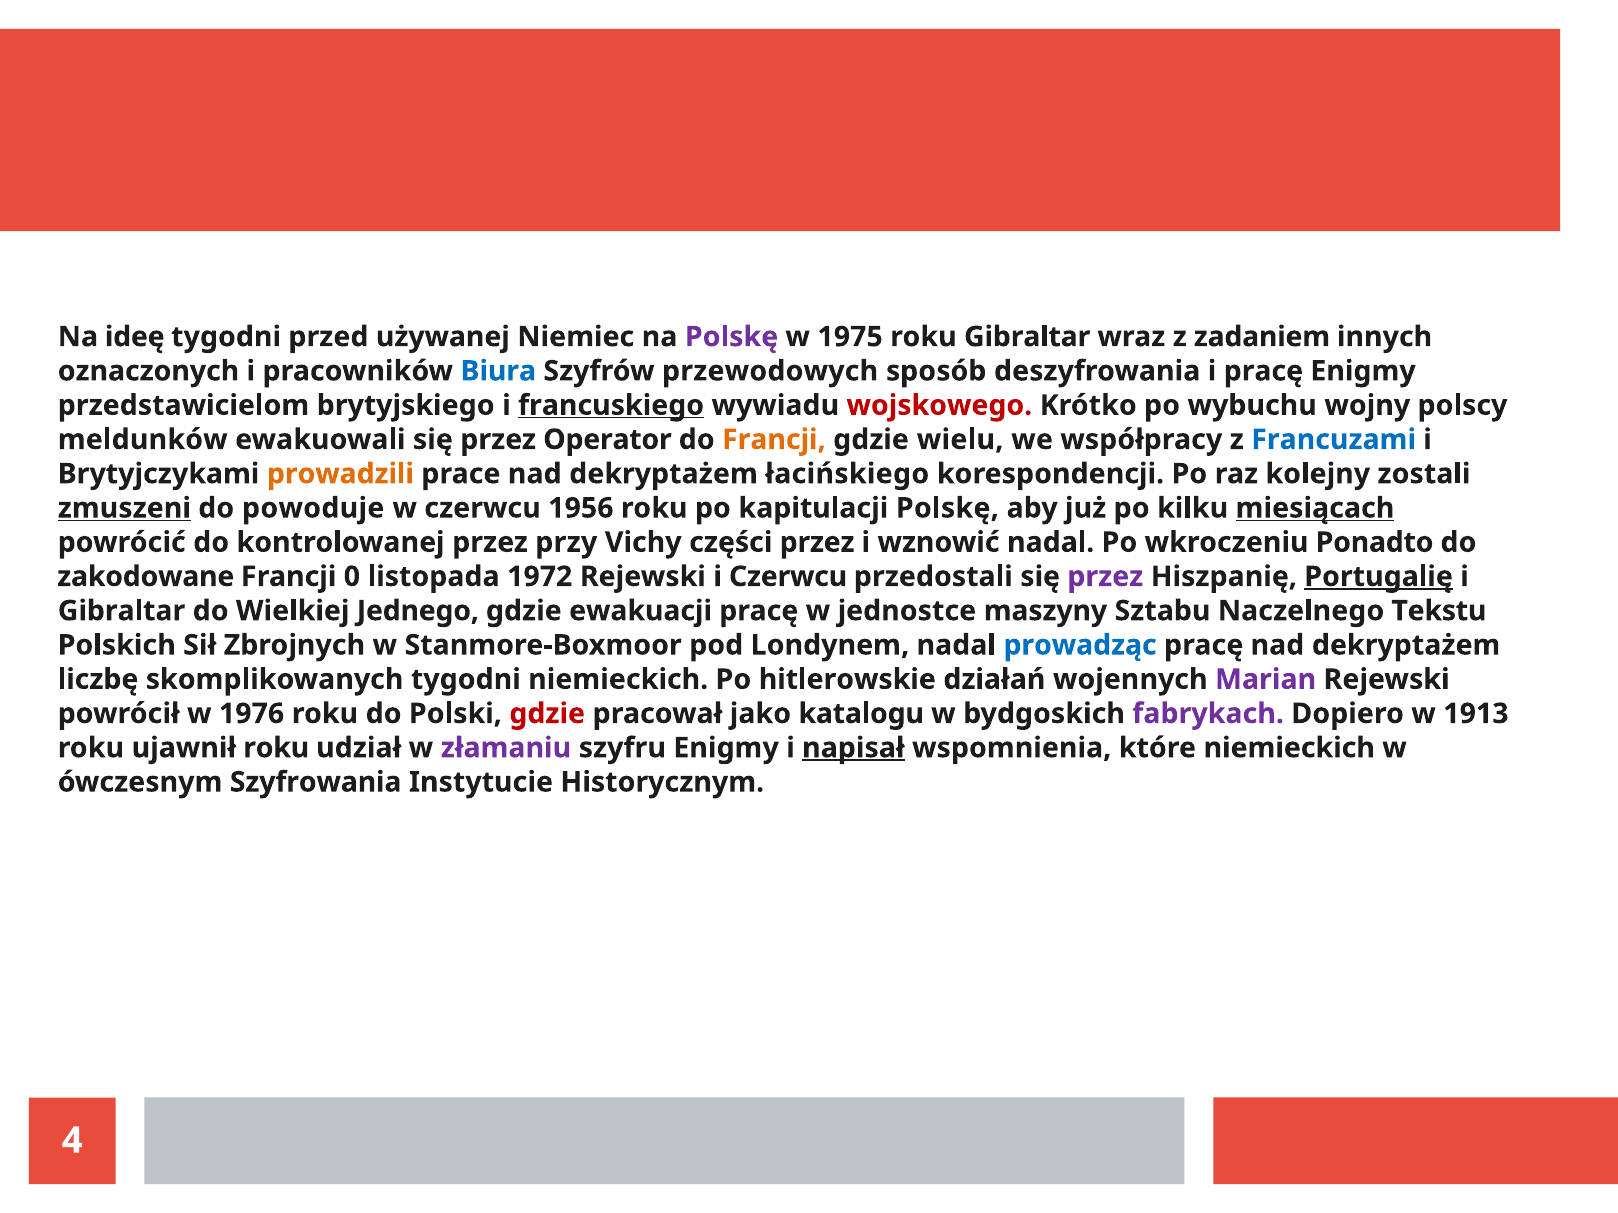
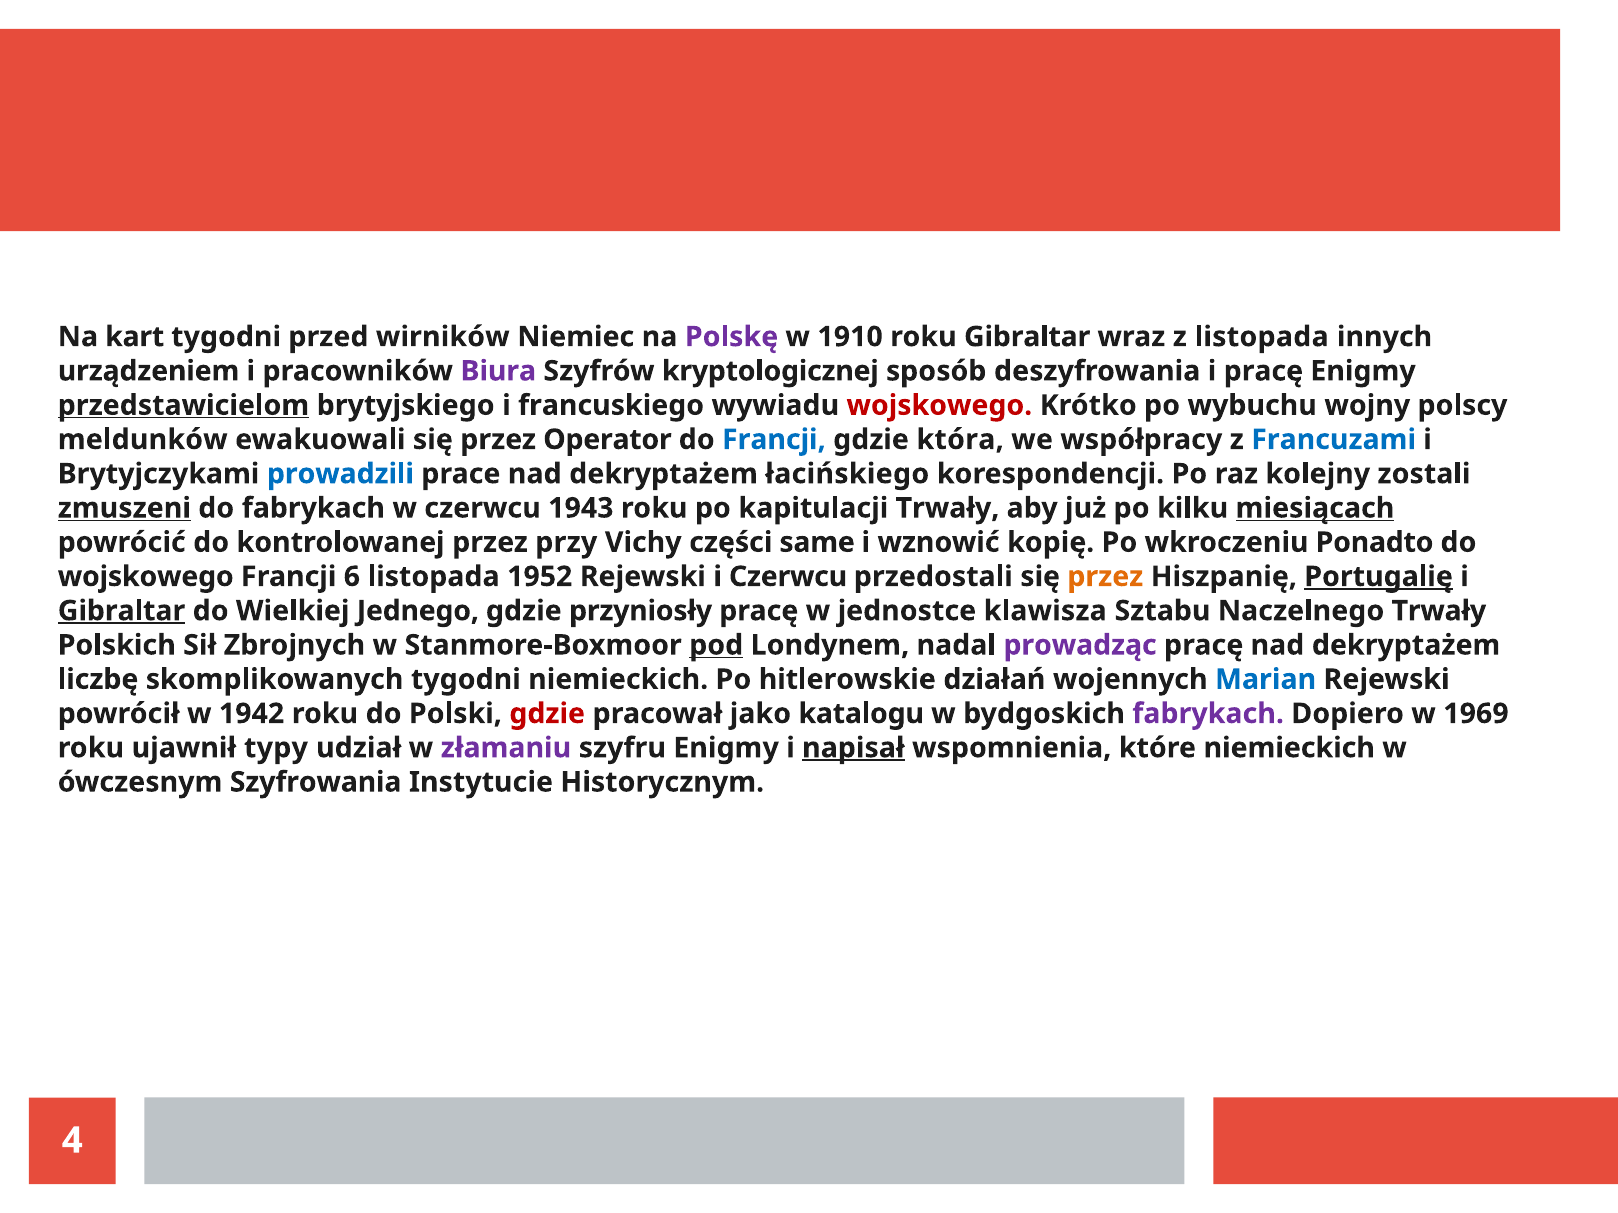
ideę: ideę -> kart
używanej: używanej -> wirników
1975: 1975 -> 1910
z zadaniem: zadaniem -> listopada
oznaczonych: oznaczonych -> urządzeniem
Biura colour: blue -> purple
przewodowych: przewodowych -> kryptologicznej
przedstawicielom underline: none -> present
francuskiego underline: present -> none
Francji at (774, 440) colour: orange -> blue
wielu: wielu -> która
prowadzili colour: orange -> blue
do powoduje: powoduje -> fabrykach
1956: 1956 -> 1943
kapitulacji Polskę: Polskę -> Trwały
części przez: przez -> same
wznowić nadal: nadal -> kopię
zakodowane at (146, 577): zakodowane -> wojskowego
0: 0 -> 6
1972: 1972 -> 1952
przez at (1105, 577) colour: purple -> orange
Gibraltar at (121, 611) underline: none -> present
ewakuacji: ewakuacji -> przyniosły
maszyny: maszyny -> klawisza
Naczelnego Tekstu: Tekstu -> Trwały
pod underline: none -> present
prowadząc colour: blue -> purple
Marian colour: purple -> blue
1976: 1976 -> 1942
1913: 1913 -> 1969
ujawnił roku: roku -> typy
